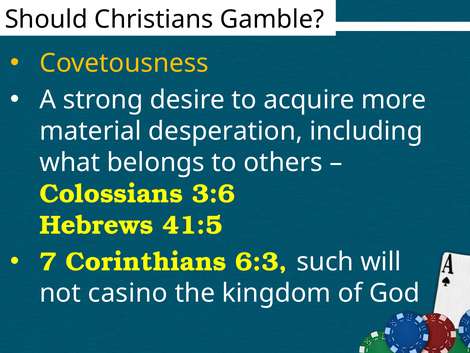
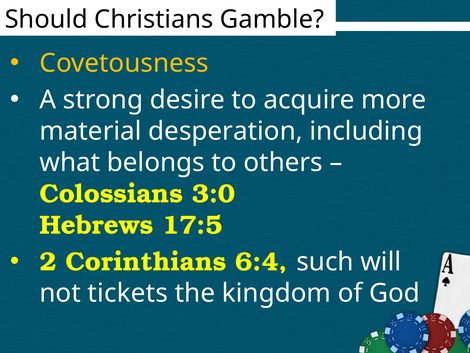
3:6: 3:6 -> 3:0
41:5: 41:5 -> 17:5
7: 7 -> 2
6:3: 6:3 -> 6:4
casino: casino -> tickets
